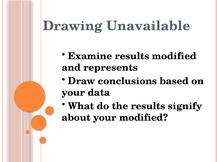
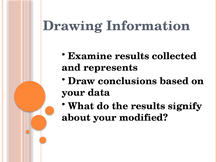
Unavailable: Unavailable -> Information
results modified: modified -> collected
